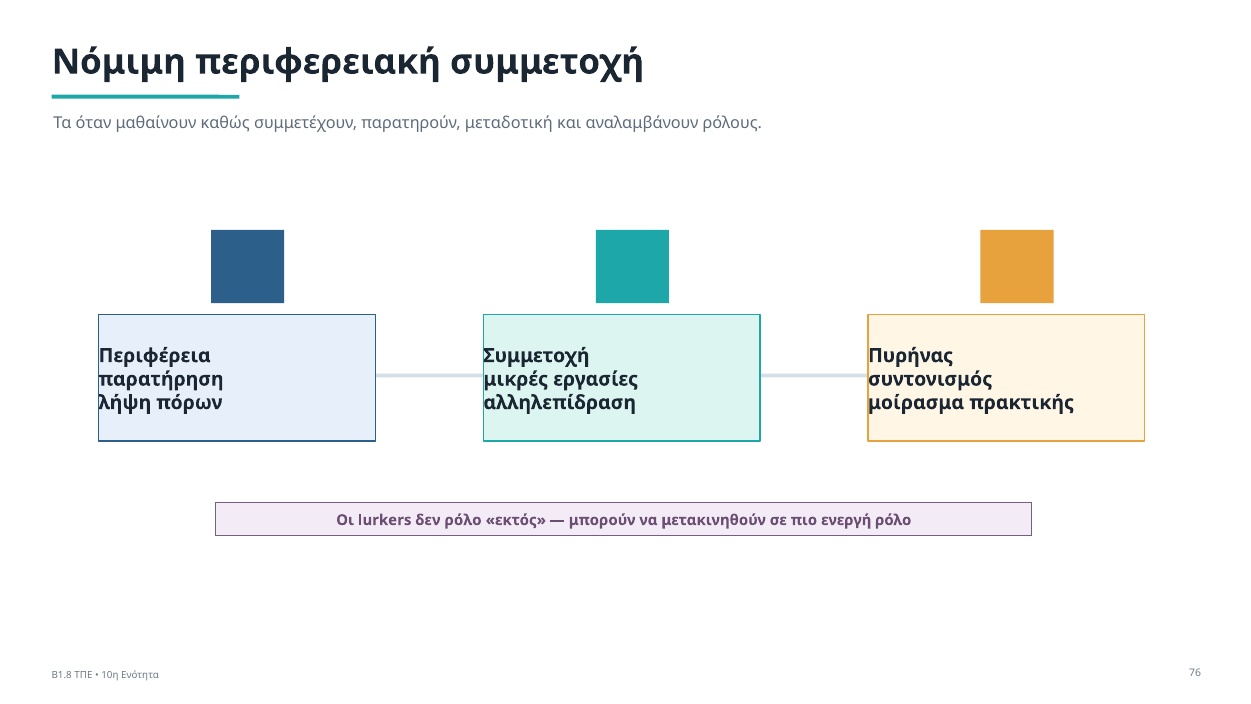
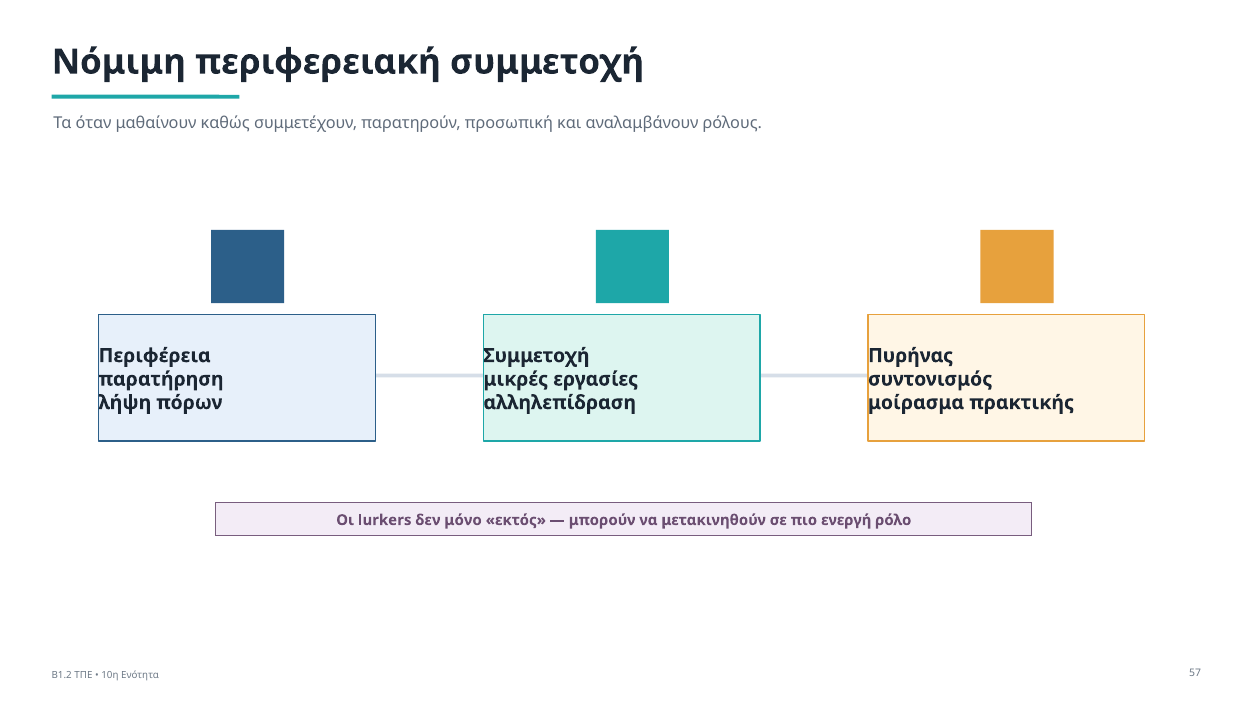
μεταδοτική: μεταδοτική -> προσωπική
δεν ρόλο: ρόλο -> μόνο
Β1.8: Β1.8 -> Β1.2
76: 76 -> 57
